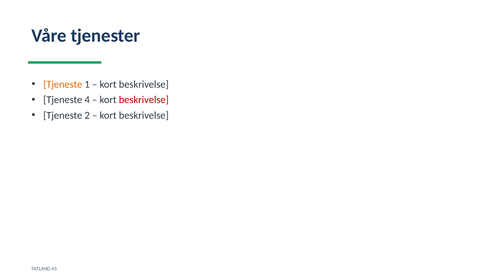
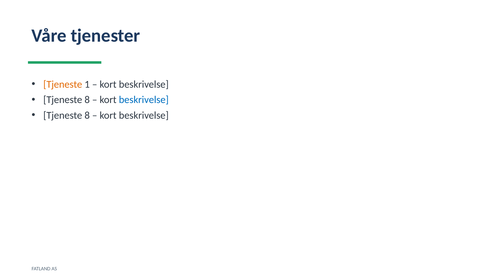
4 at (87, 100): 4 -> 8
beskrivelse at (144, 100) colour: red -> blue
2 at (87, 115): 2 -> 8
